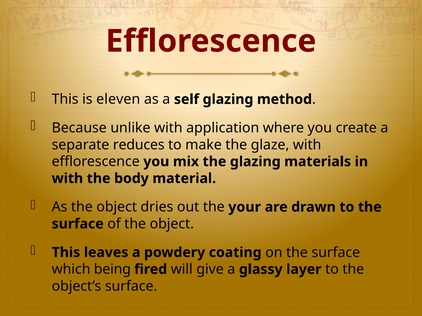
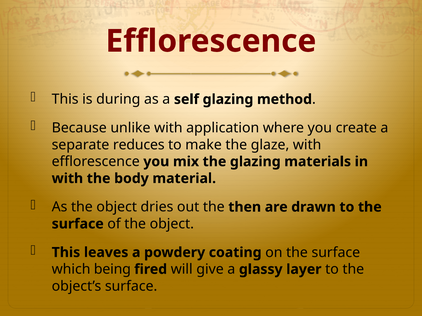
eleven: eleven -> during
your: your -> then
